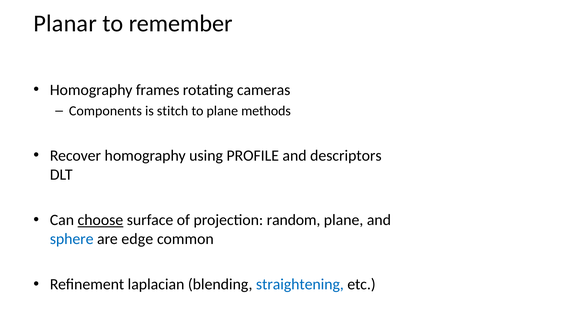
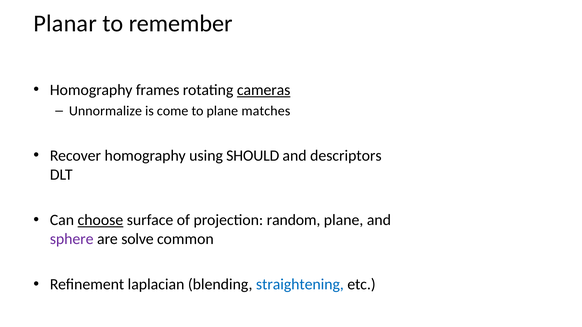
cameras underline: none -> present
Components: Components -> Unnormalize
stitch: stitch -> come
methods: methods -> matches
PROFILE: PROFILE -> SHOULD
sphere colour: blue -> purple
edge: edge -> solve
